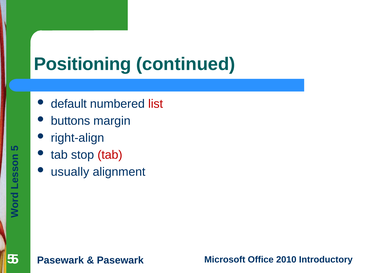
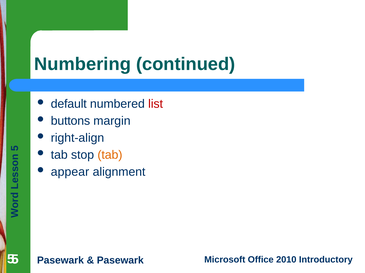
Positioning: Positioning -> Numbering
tab at (110, 155) colour: red -> orange
usually: usually -> appear
